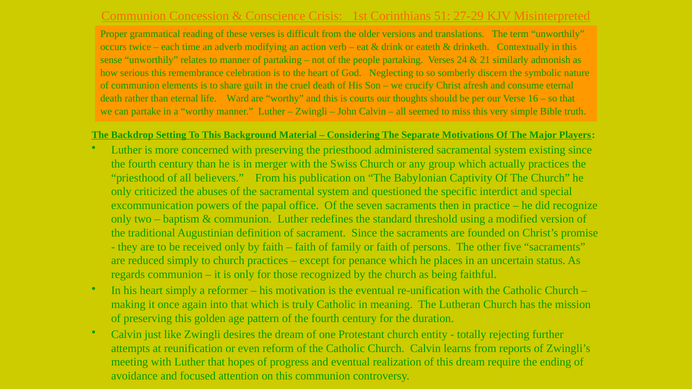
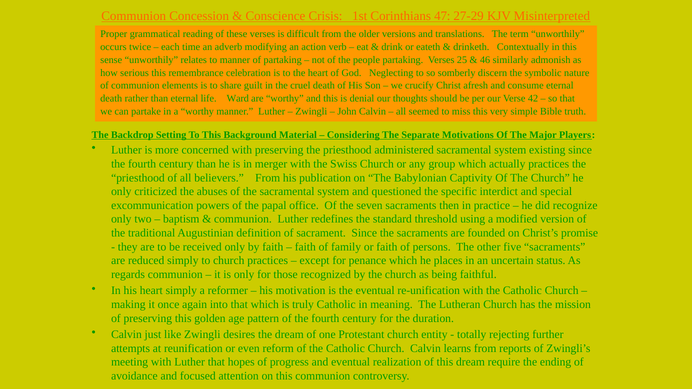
51: 51 -> 47
24: 24 -> 25
21: 21 -> 46
courts: courts -> denial
16: 16 -> 42
